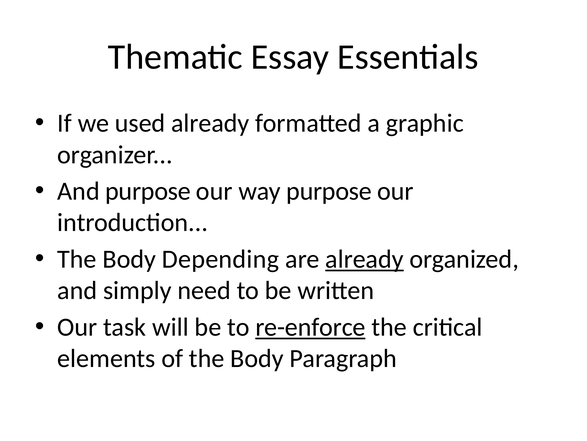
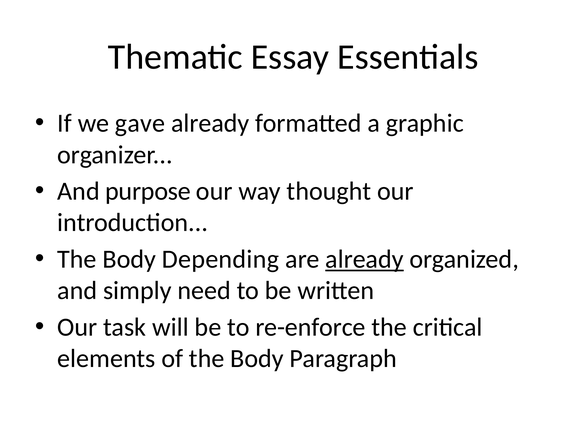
used: used -> gave
way purpose: purpose -> thought
re-enforce underline: present -> none
